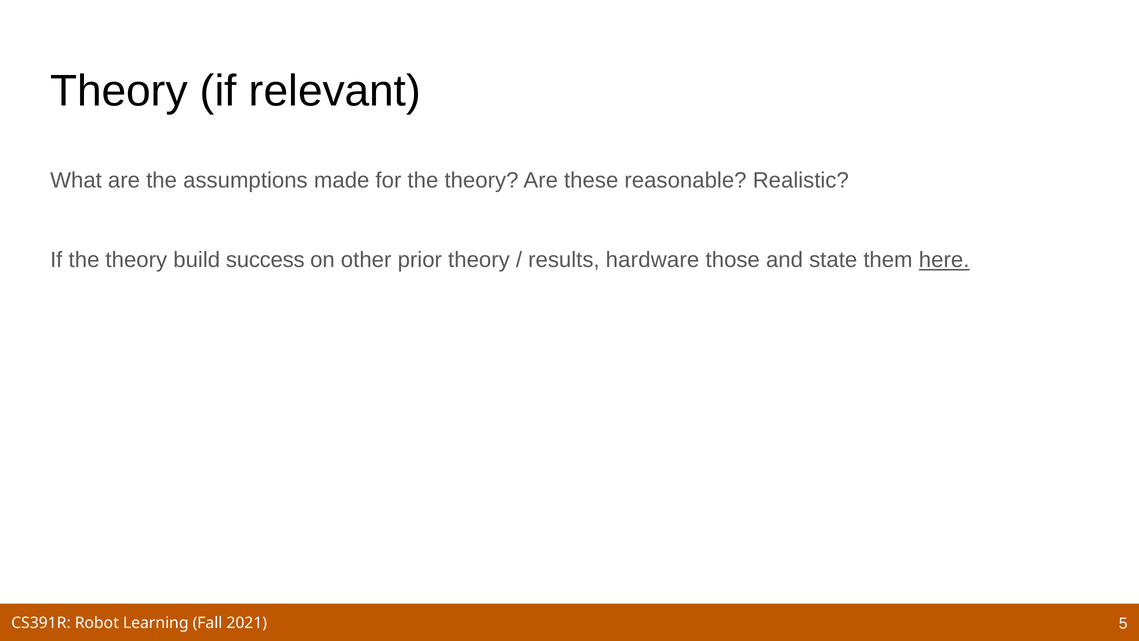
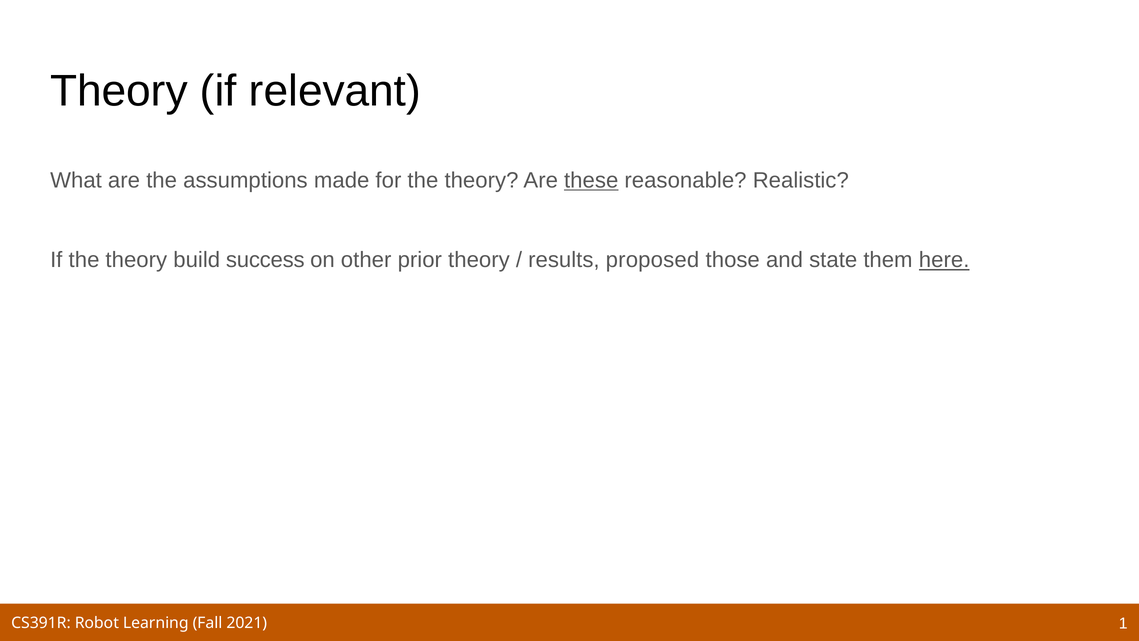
these underline: none -> present
hardware: hardware -> proposed
5: 5 -> 1
